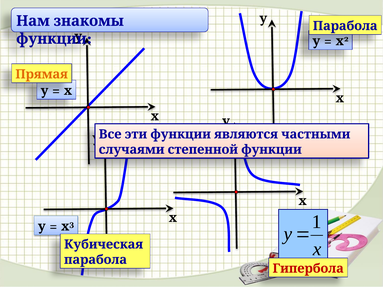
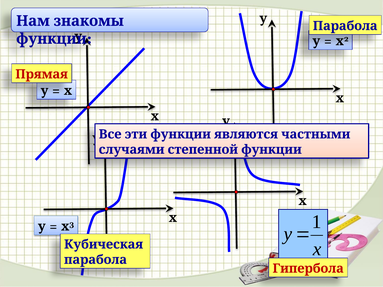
Прямая colour: orange -> red
